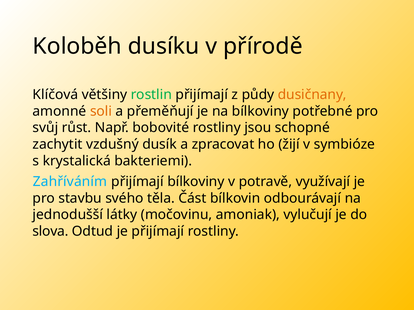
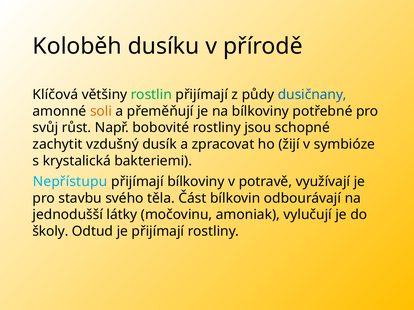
dusičnany colour: orange -> blue
Zahříváním: Zahříváním -> Nepřístupu
slova: slova -> školy
